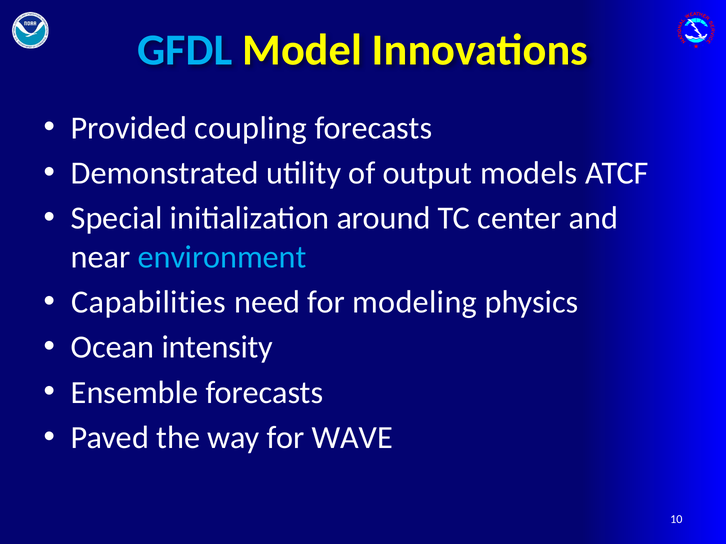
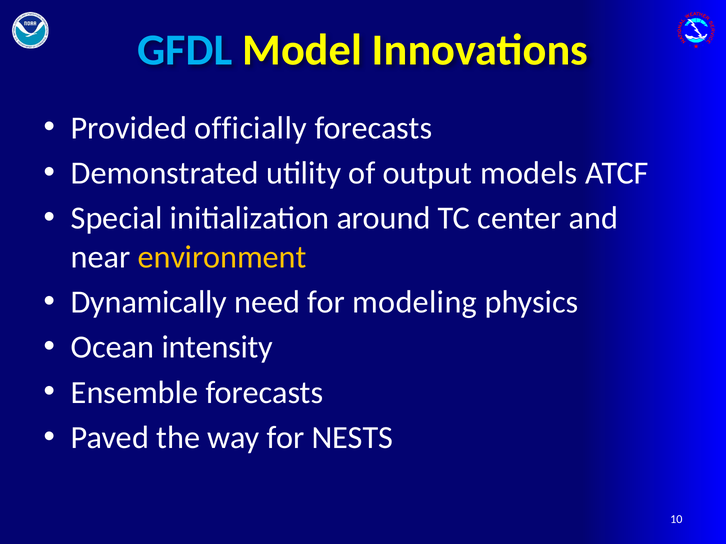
coupling: coupling -> officially
environment colour: light blue -> yellow
Capabilities: Capabilities -> Dynamically
WAVE: WAVE -> NESTS
